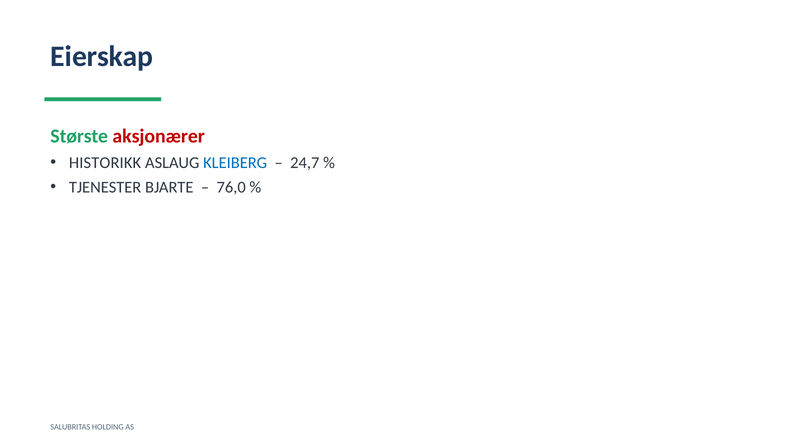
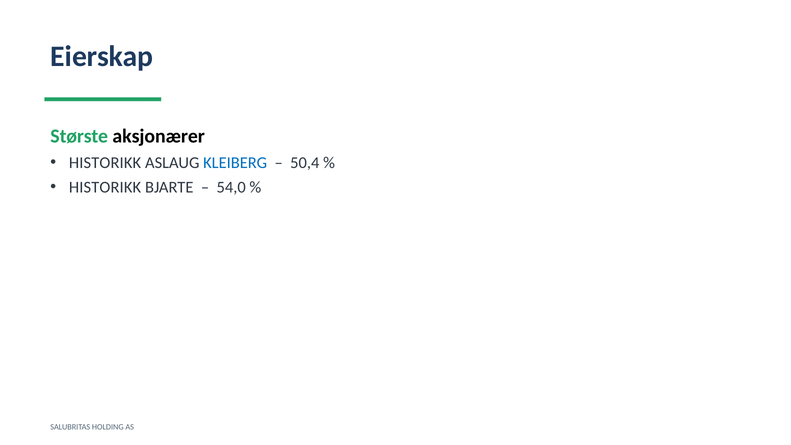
aksjonærer colour: red -> black
24,7: 24,7 -> 50,4
TJENESTER at (105, 187): TJENESTER -> HISTORIKK
76,0: 76,0 -> 54,0
